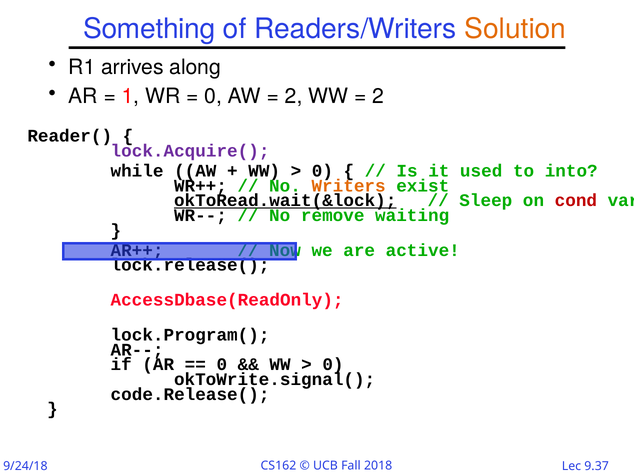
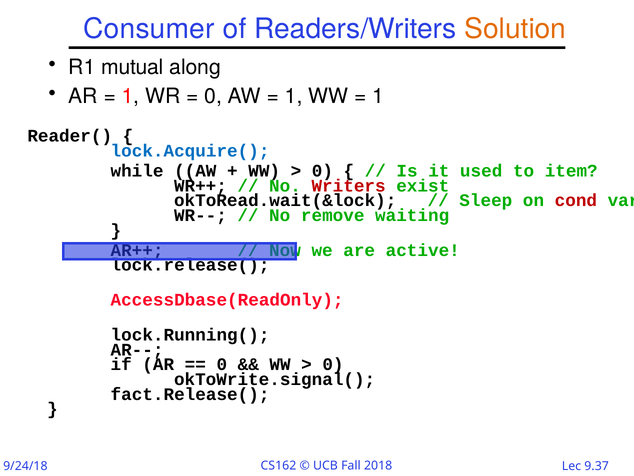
Something: Something -> Consumer
arrives: arrives -> mutual
2 at (294, 96): 2 -> 1
2 at (378, 96): 2 -> 1
lock.Acquire( colour: purple -> blue
into: into -> item
Writers colour: orange -> red
okToRead.wait(&lock underline: present -> none
lock.Program(: lock.Program( -> lock.Running(
code.Release(: code.Release( -> fact.Release(
